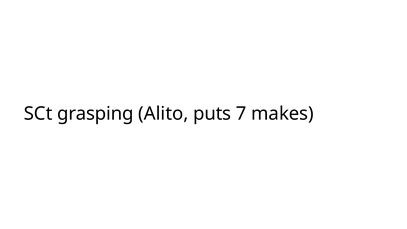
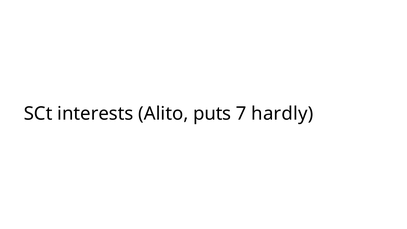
grasping: grasping -> interests
makes: makes -> hardly
